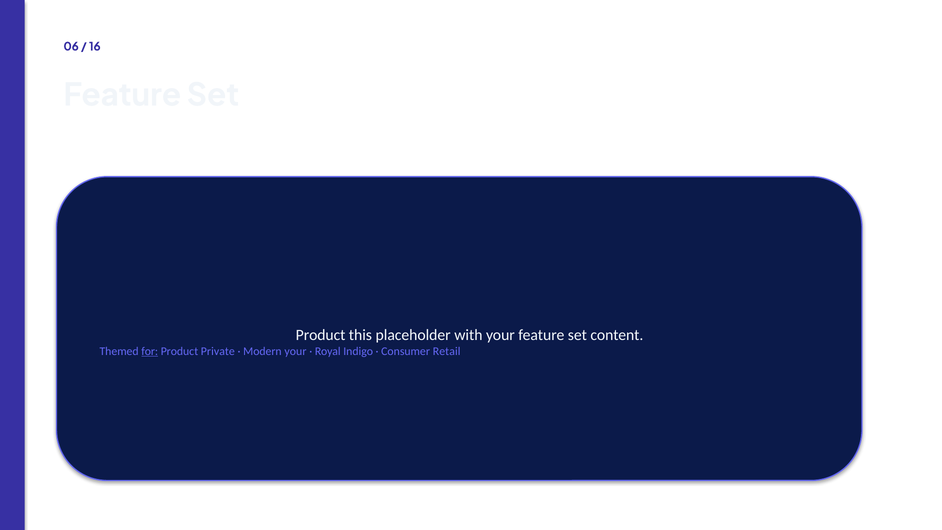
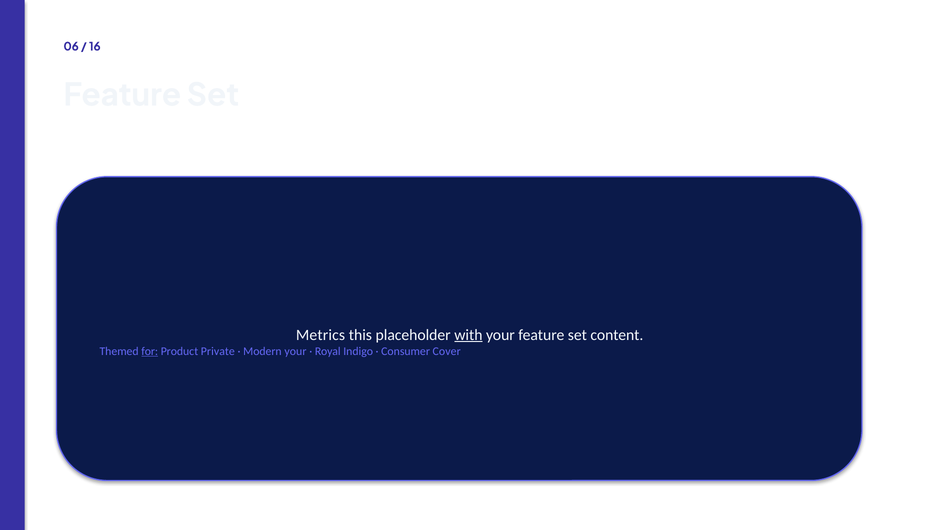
Product at (321, 335): Product -> Metrics
with underline: none -> present
Retail: Retail -> Cover
